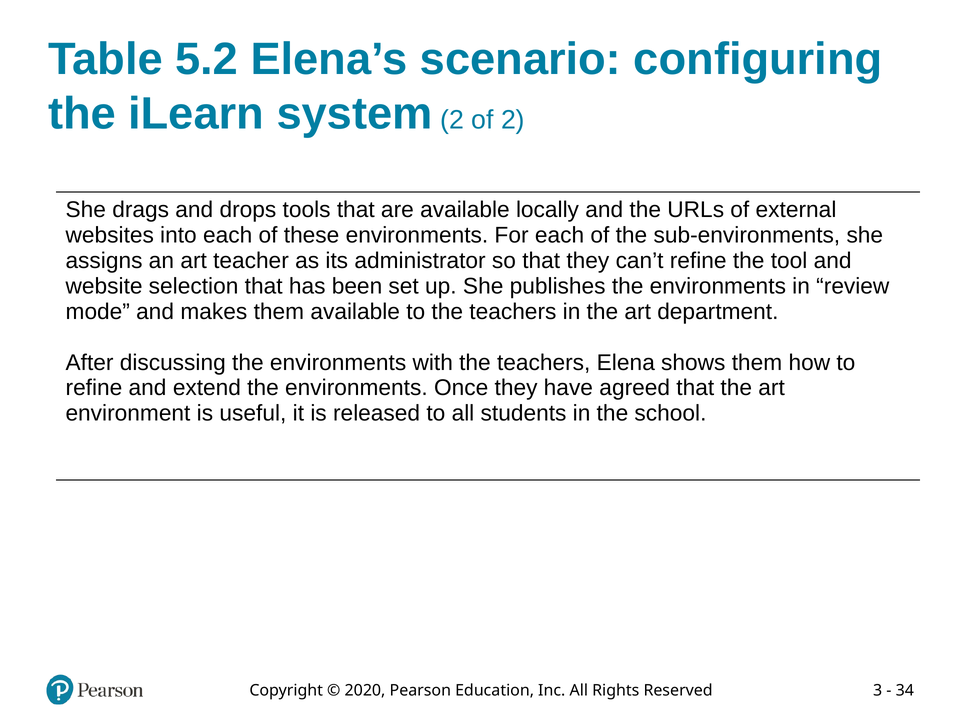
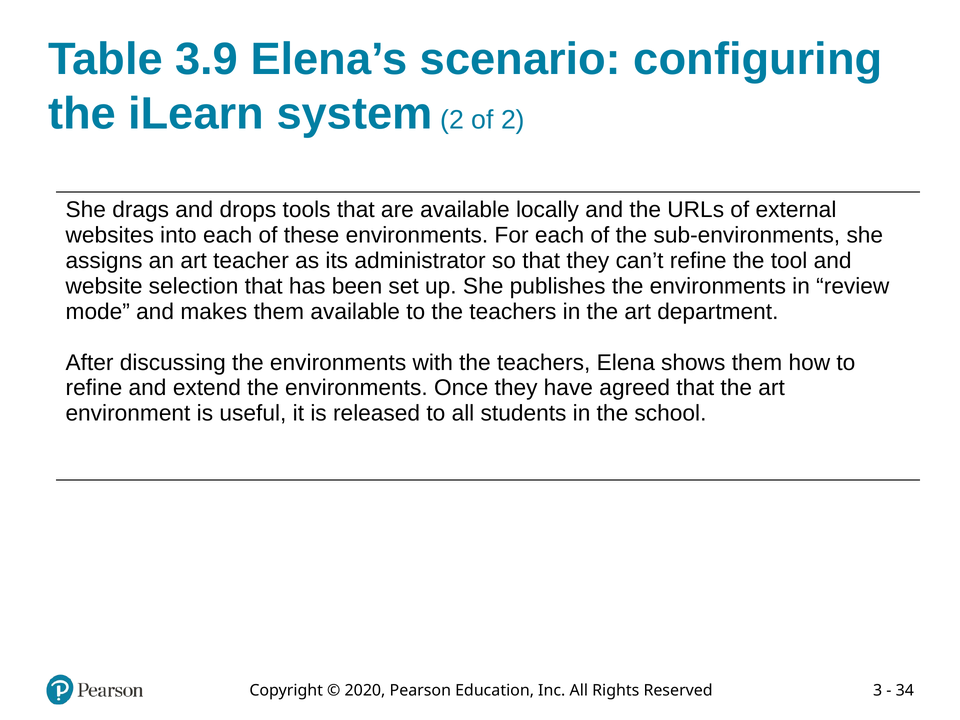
5.2: 5.2 -> 3.9
